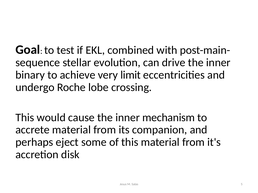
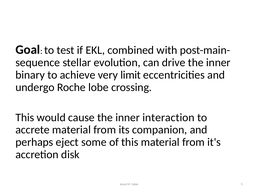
mechanism: mechanism -> interaction
